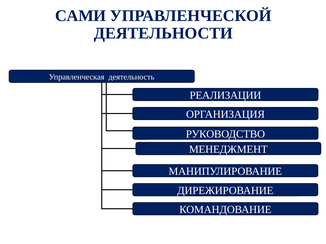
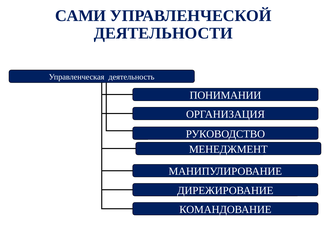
РЕАЛИЗАЦИИ: РЕАЛИЗАЦИИ -> ПОНИМАНИИ
